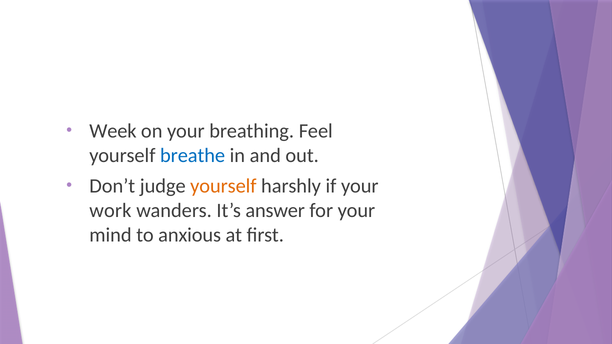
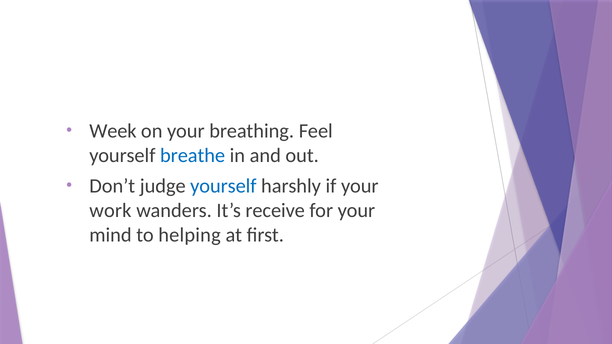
yourself at (223, 186) colour: orange -> blue
answer: answer -> receive
anxious: anxious -> helping
